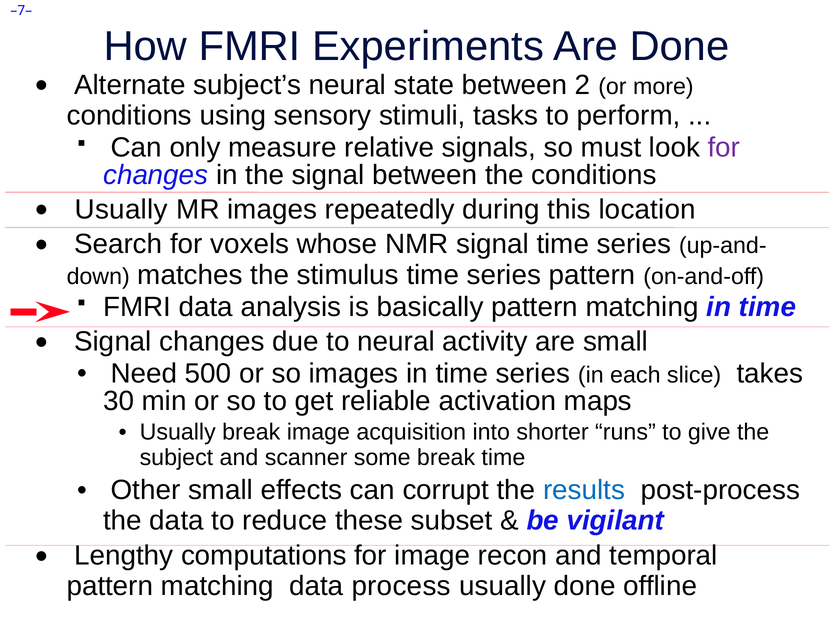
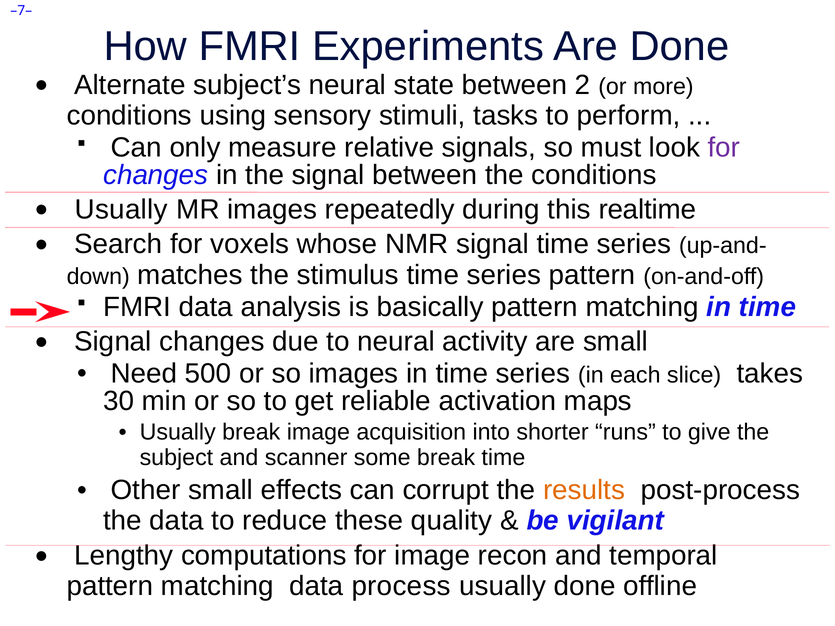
location: location -> realtime
results colour: blue -> orange
subset: subset -> quality
